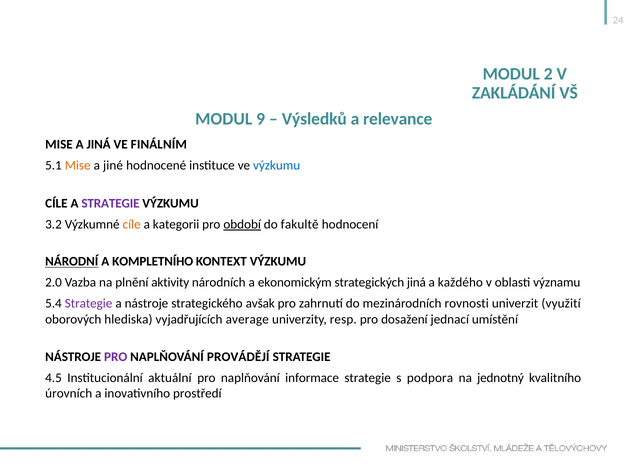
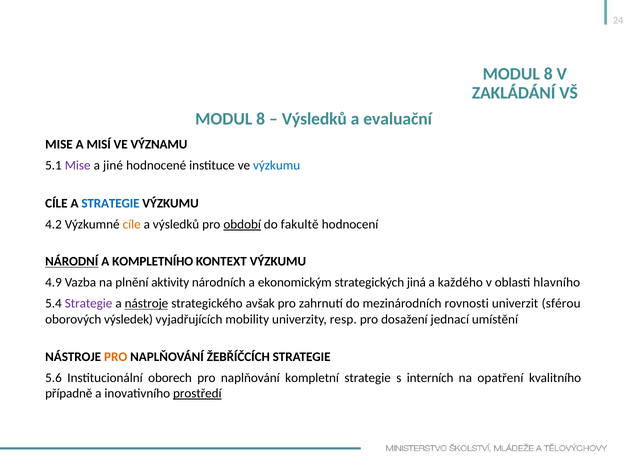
2 at (548, 74): 2 -> 8
9 at (261, 119): 9 -> 8
relevance: relevance -> evaluační
A JINÁ: JINÁ -> MISÍ
FINÁLNÍM: FINÁLNÍM -> VÝZNAMU
Mise at (78, 165) colour: orange -> purple
STRATEGIE at (110, 203) colour: purple -> blue
3.2: 3.2 -> 4.2
a kategorii: kategorii -> výsledků
2.0: 2.0 -> 4.9
významu: významu -> hlavního
nástroje at (147, 304) underline: none -> present
využití: využití -> sférou
hlediska: hlediska -> výsledek
average: average -> mobility
PRO at (116, 357) colour: purple -> orange
PROVÁDĚJÍ: PROVÁDĚJÍ -> ŽEBŘÍČCÍCH
4.5: 4.5 -> 5.6
aktuální: aktuální -> oborech
informace: informace -> kompletní
podpora: podpora -> interních
jednotný: jednotný -> opatření
úrovních: úrovních -> případně
prostředí underline: none -> present
